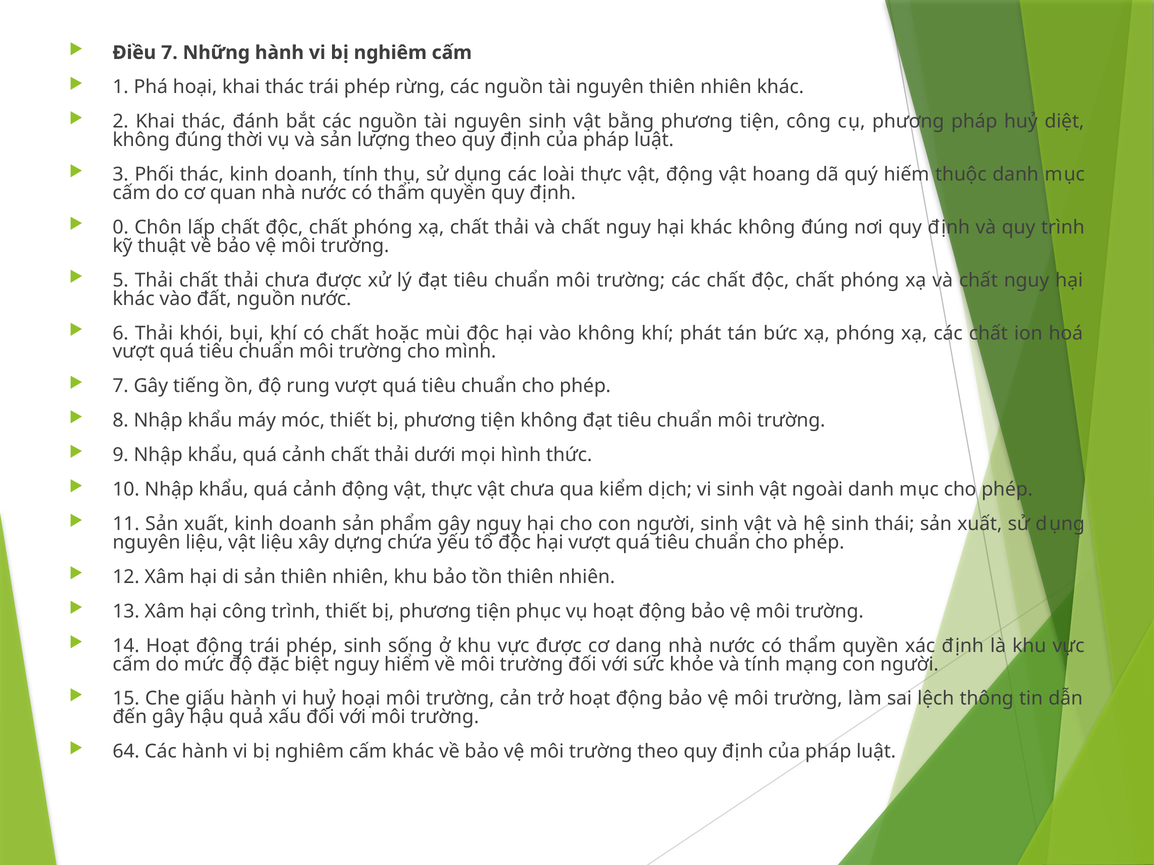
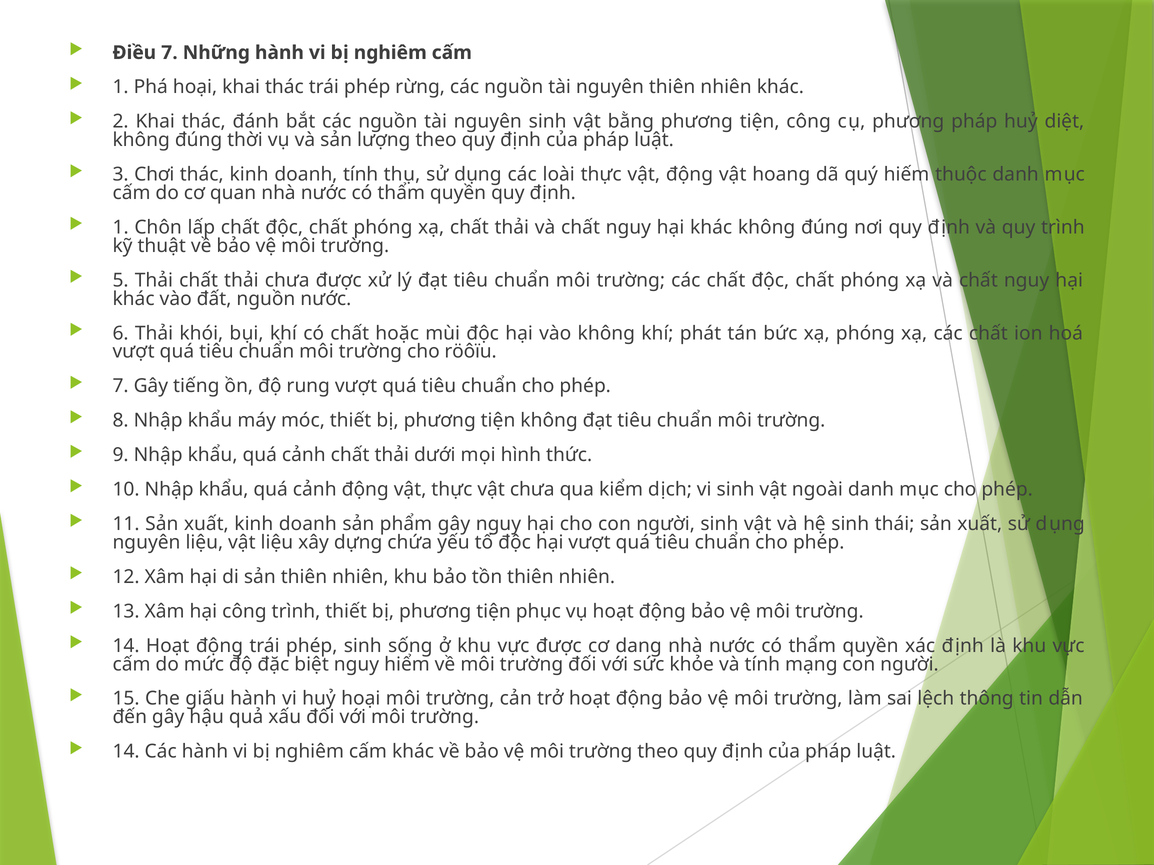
Phối: Phối -> Chơi
0 at (121, 228): 0 -> 1
mình: mình -> röôïu
64 at (126, 752): 64 -> 14
